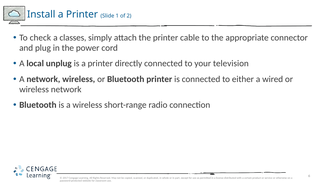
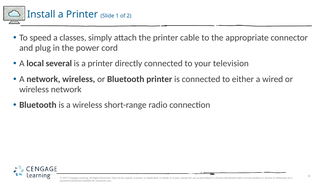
check: check -> speed
unplug: unplug -> several
